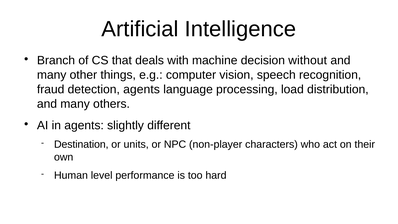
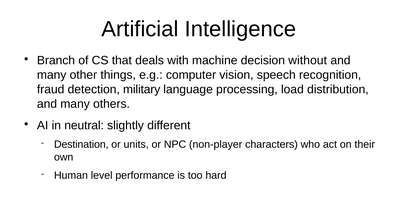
detection agents: agents -> military
in agents: agents -> neutral
